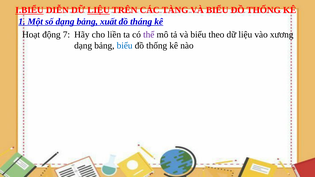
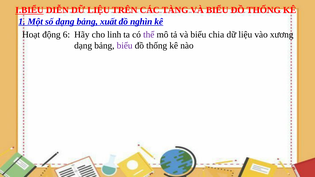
LIỆU at (99, 10) underline: present -> none
tháng: tháng -> nghìn
7: 7 -> 6
liền: liền -> linh
theo: theo -> chia
biểu at (125, 46) colour: blue -> purple
